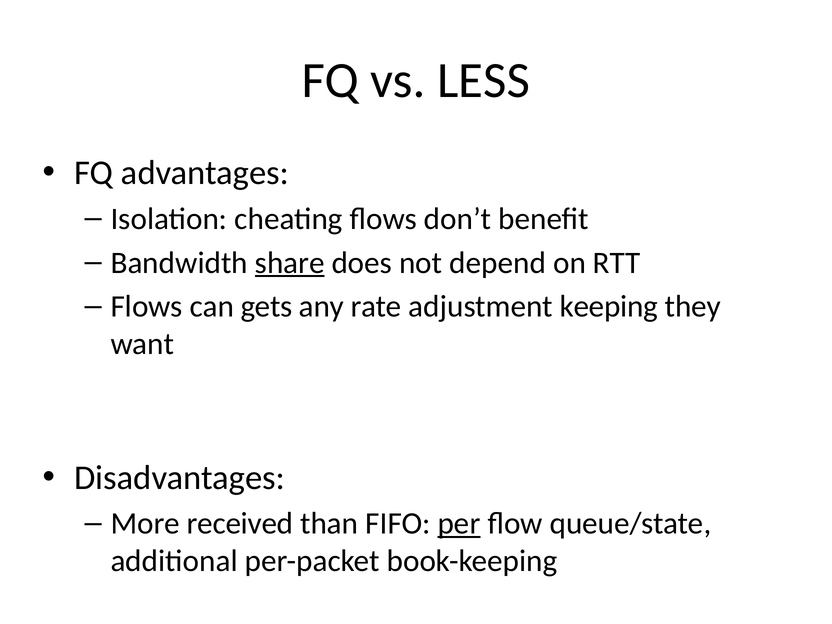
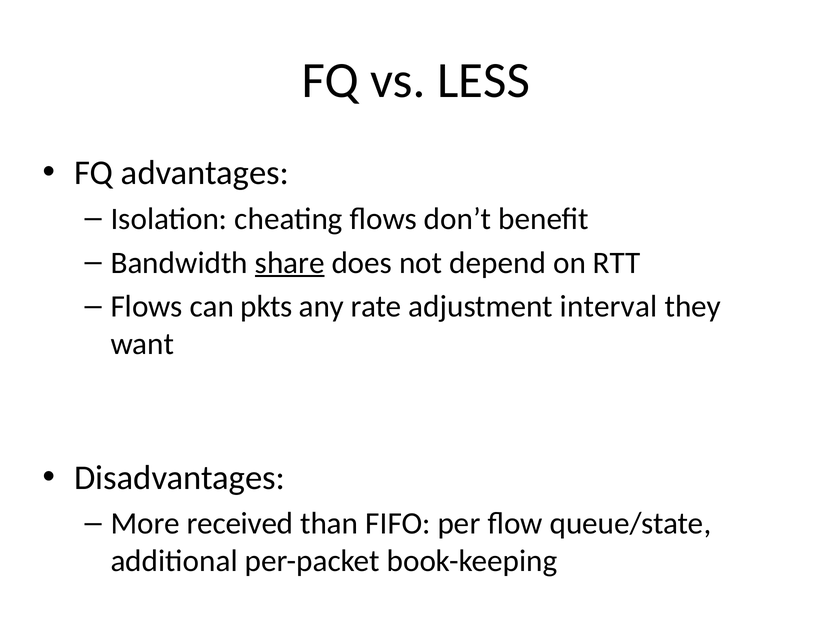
gets: gets -> pkts
keeping: keeping -> interval
per underline: present -> none
